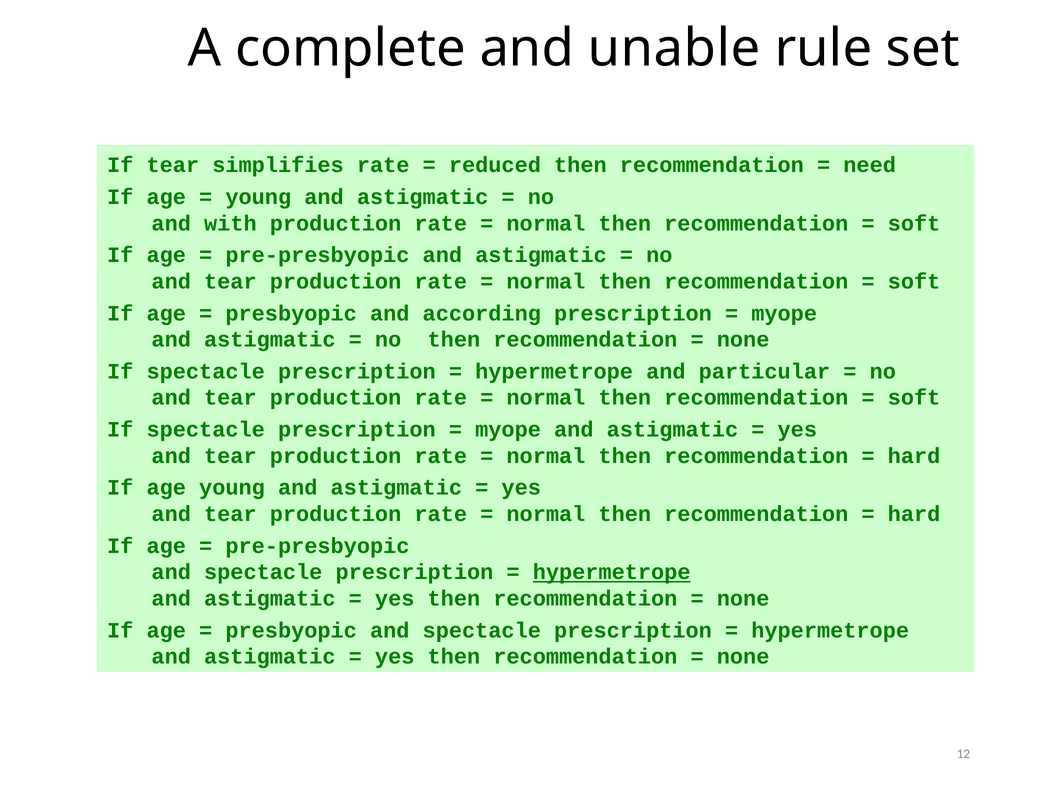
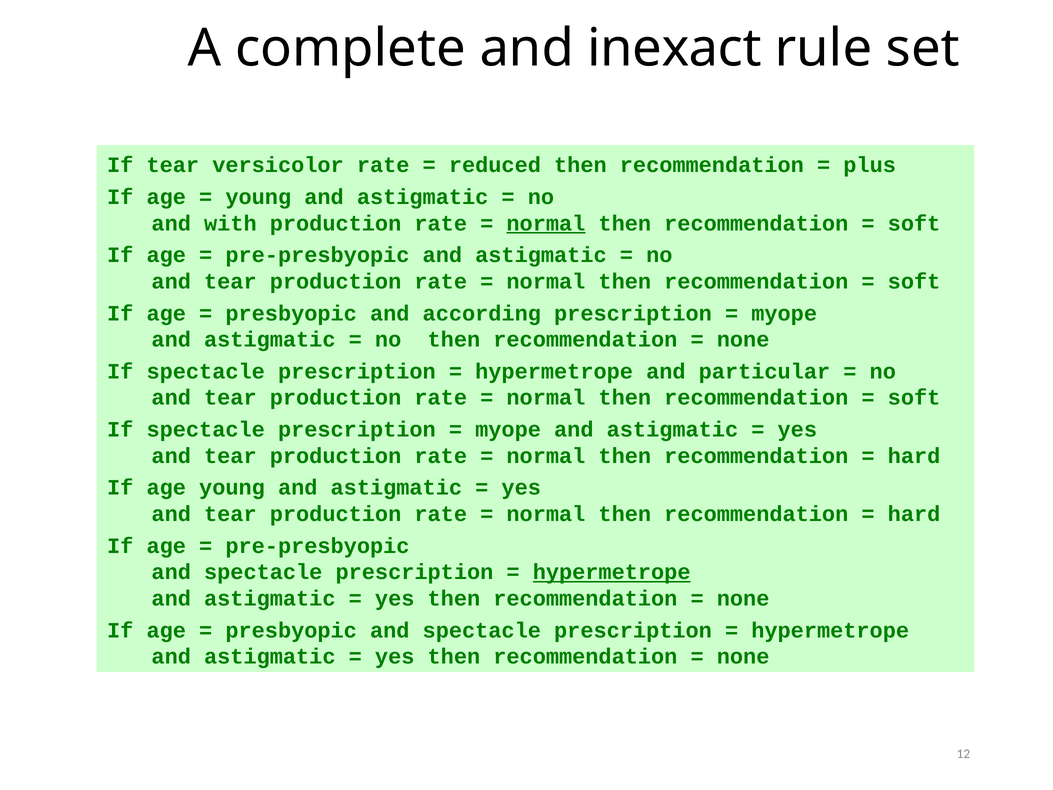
unable: unable -> inexact
simplifies: simplifies -> versicolor
need: need -> plus
normal at (546, 223) underline: none -> present
